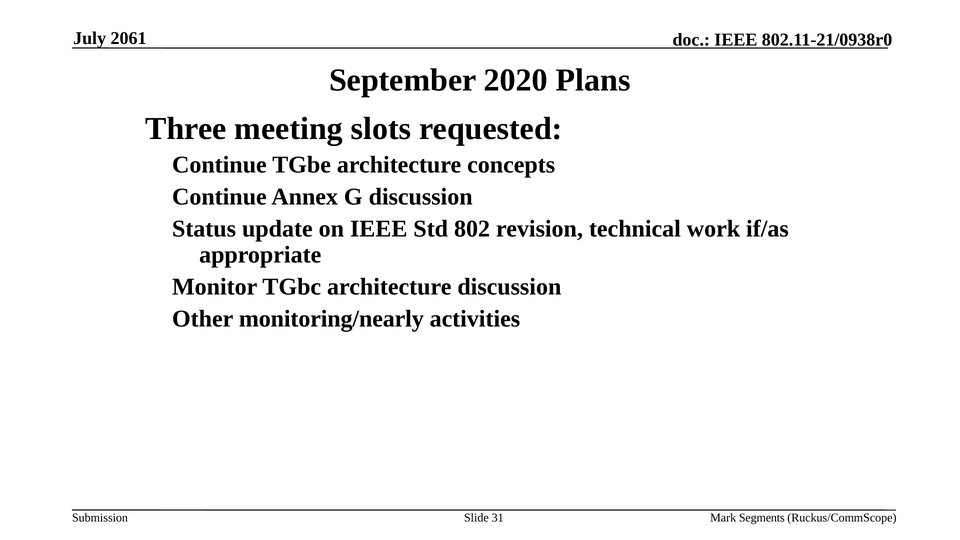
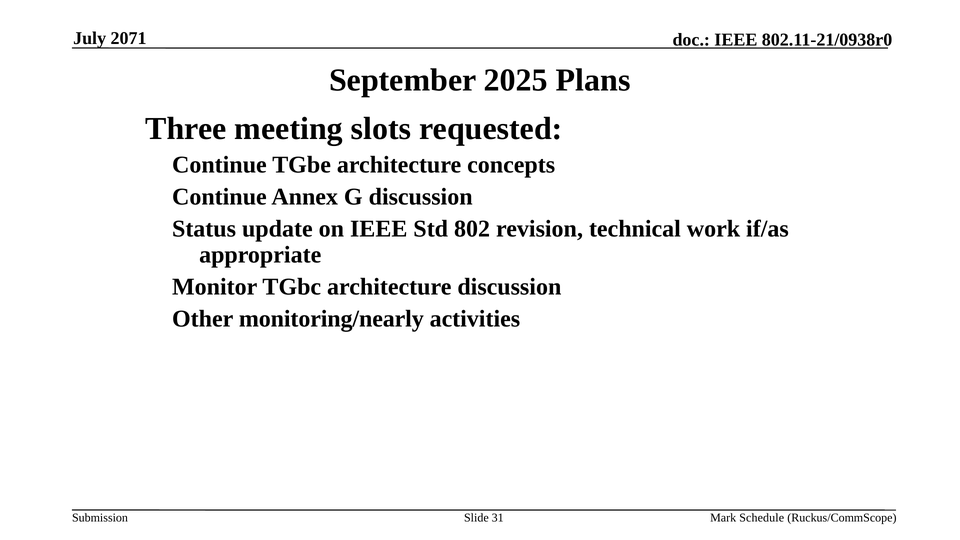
2061: 2061 -> 2071
2020: 2020 -> 2025
Segments: Segments -> Schedule
